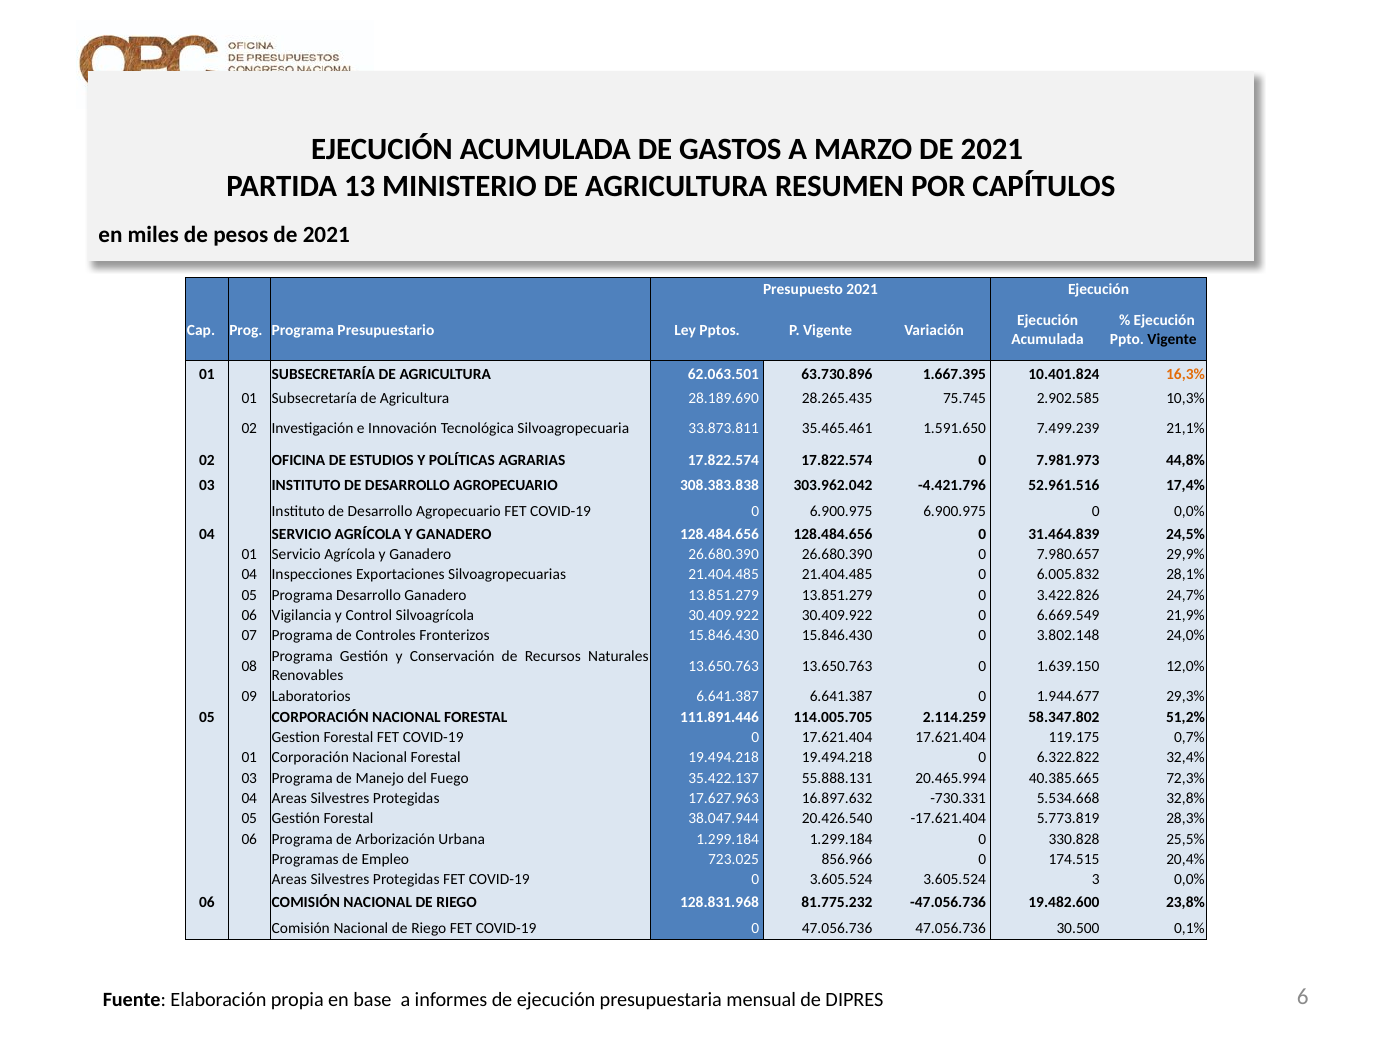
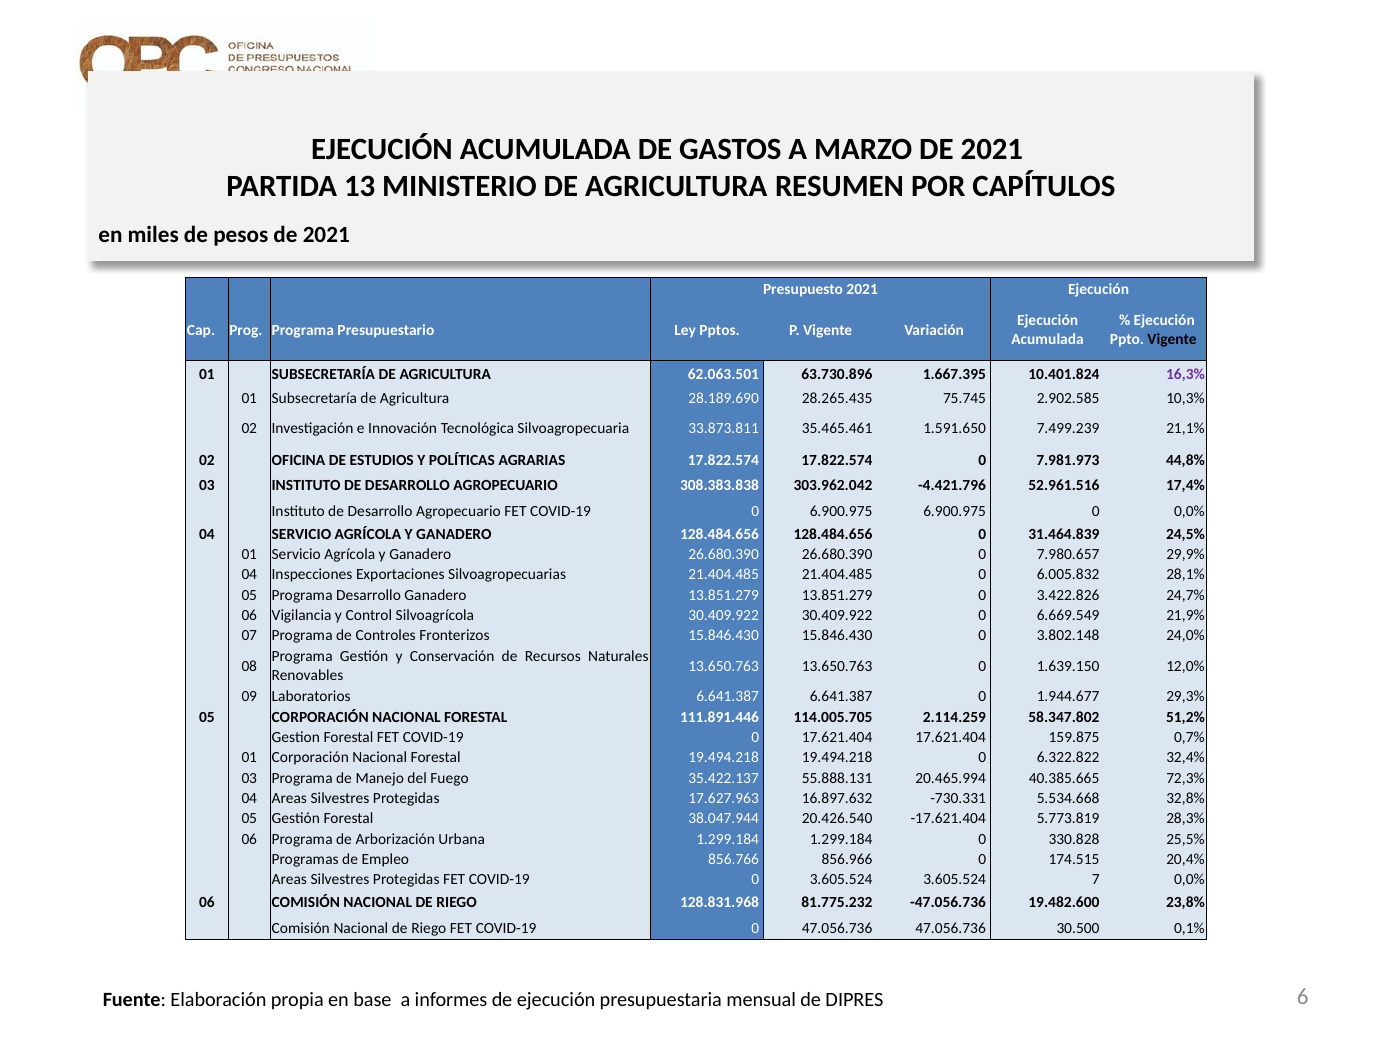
16,3% colour: orange -> purple
119.175: 119.175 -> 159.875
723.025: 723.025 -> 856.766
3: 3 -> 7
